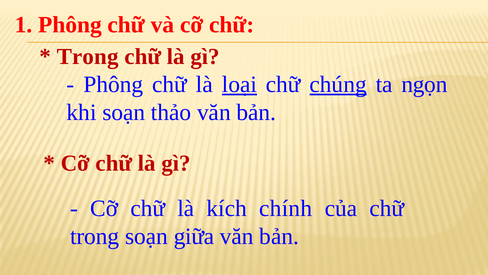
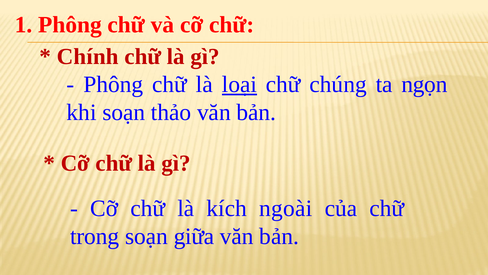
Trong at (88, 56): Trong -> Chính
chúng underline: present -> none
chính: chính -> ngoài
